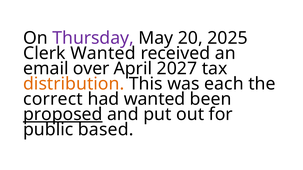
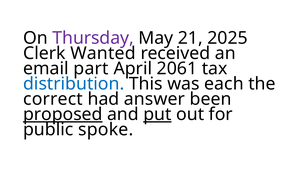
20: 20 -> 21
over: over -> part
2027: 2027 -> 2061
distribution colour: orange -> blue
had wanted: wanted -> answer
put underline: none -> present
based: based -> spoke
